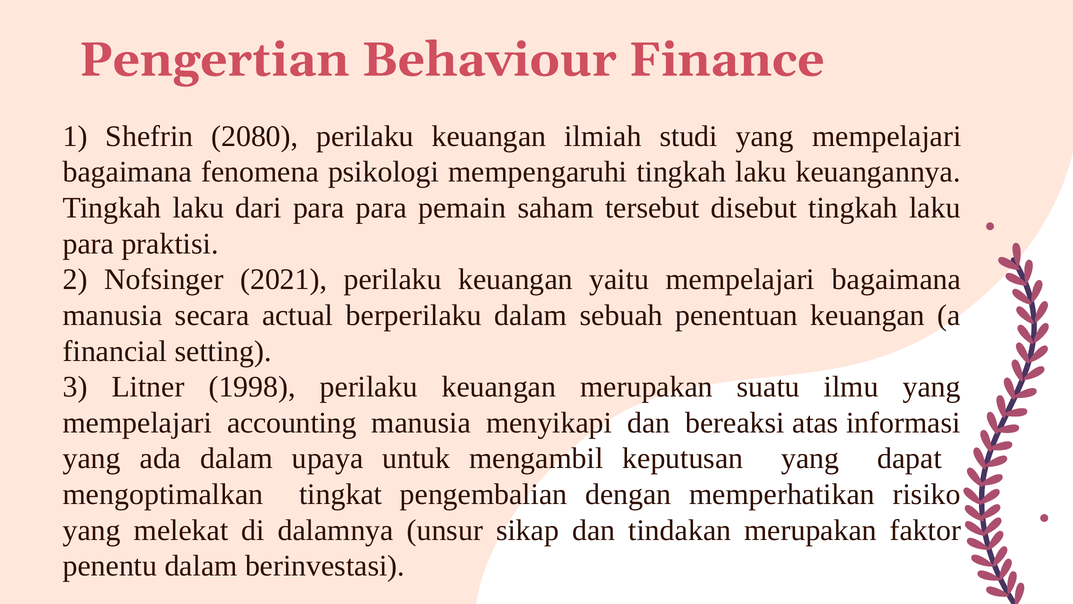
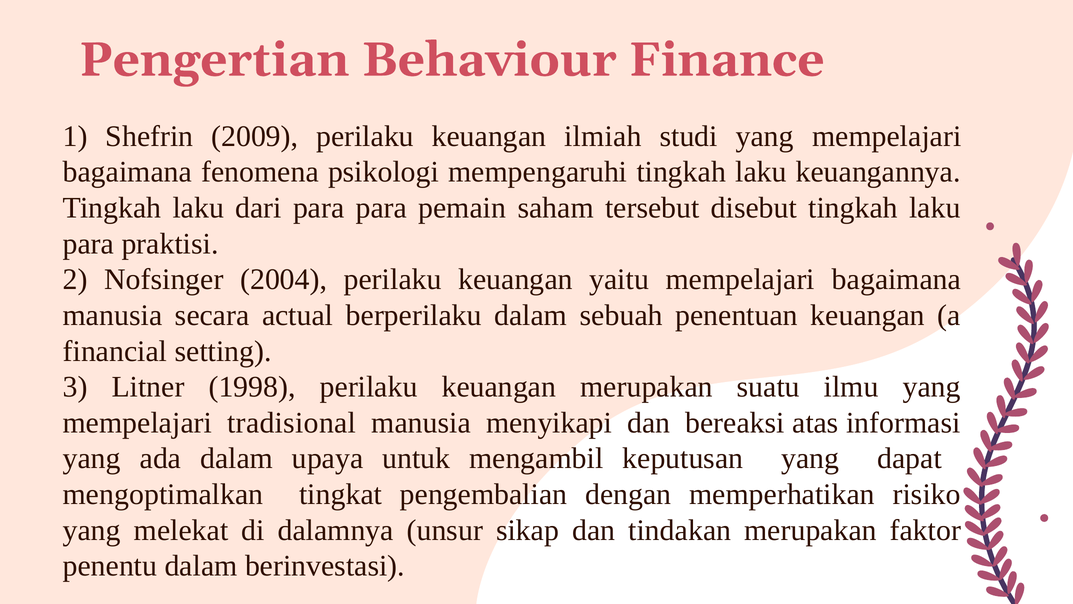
2080: 2080 -> 2009
2021: 2021 -> 2004
accounting: accounting -> tradisional
